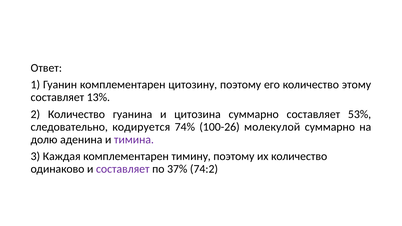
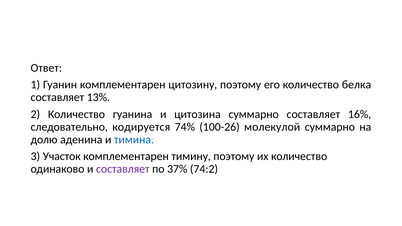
этому: этому -> белка
53%: 53% -> 16%
тимина colour: purple -> blue
Каждая: Каждая -> Участок
